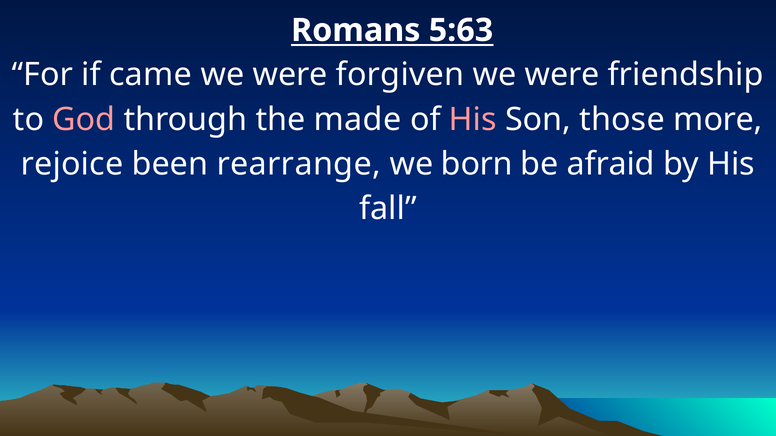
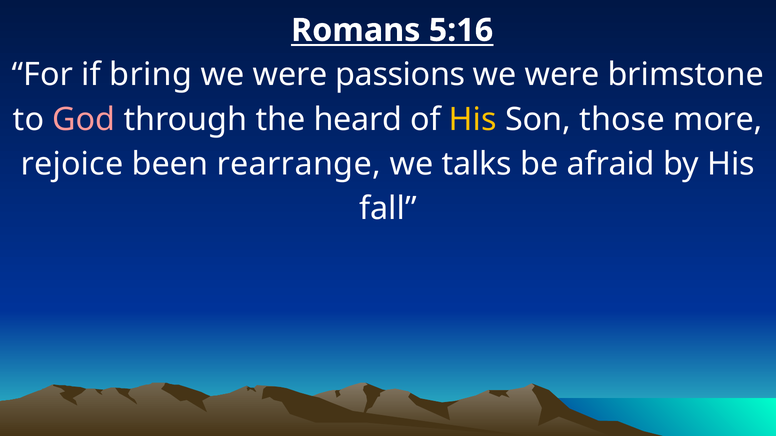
5:63: 5:63 -> 5:16
came: came -> bring
forgiven: forgiven -> passions
friendship: friendship -> brimstone
made: made -> heard
His at (473, 120) colour: pink -> yellow
born: born -> talks
